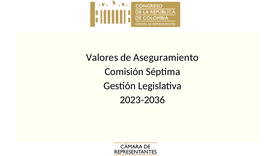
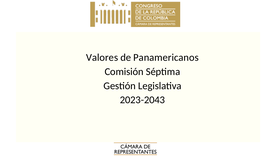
Aseguramiento: Aseguramiento -> Panamericanos
2023-2036: 2023-2036 -> 2023-2043
